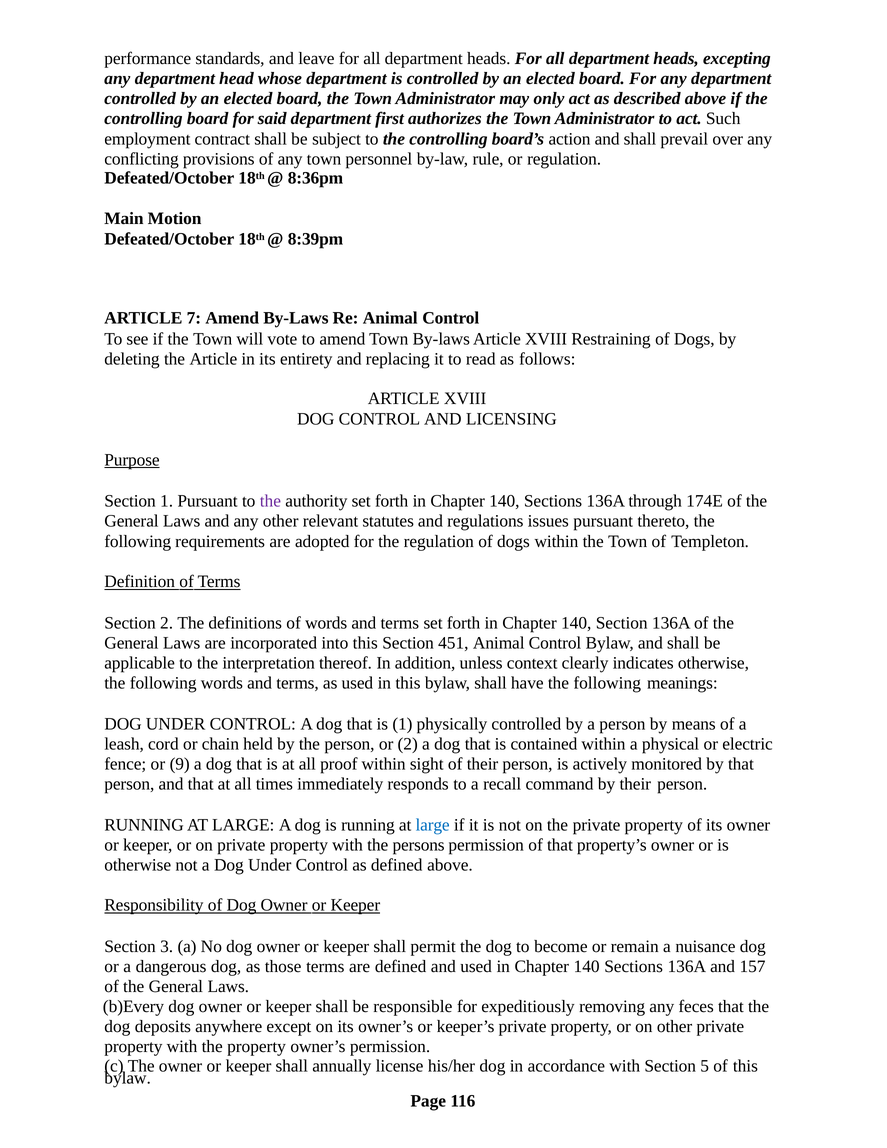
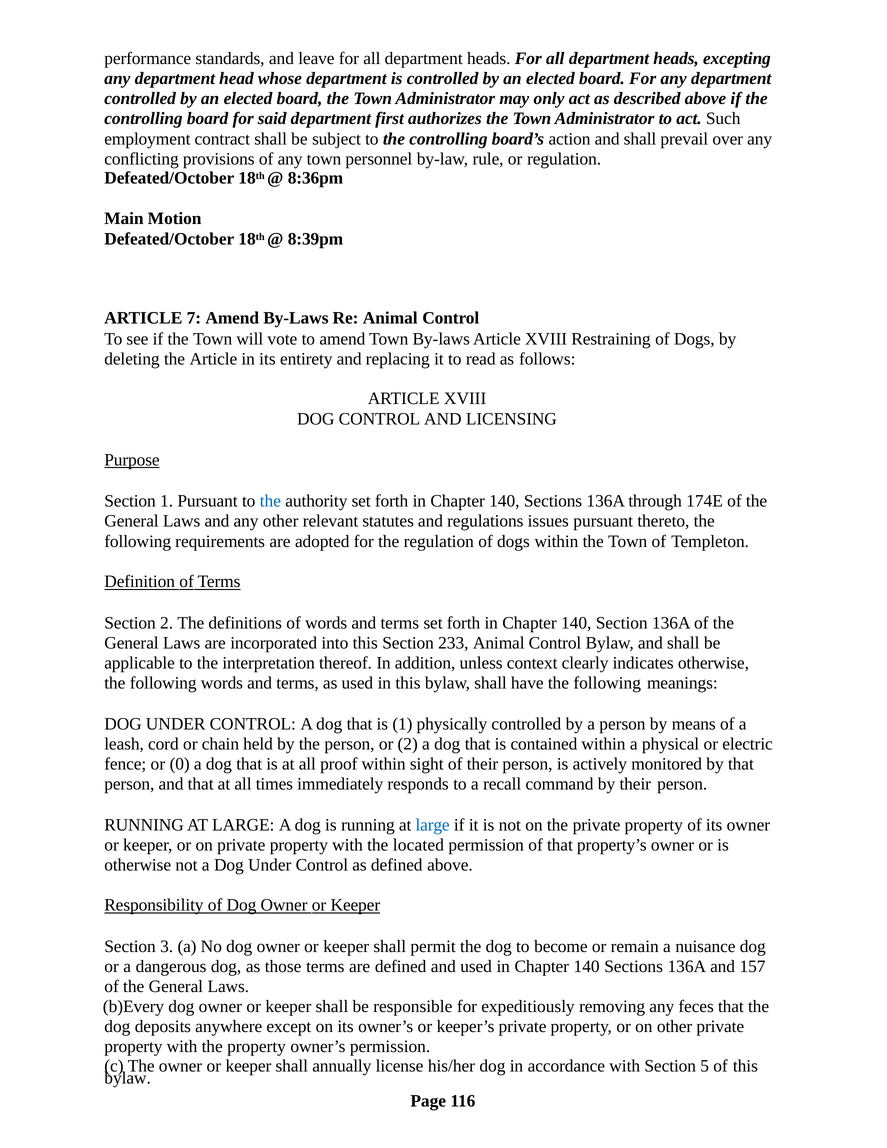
the at (270, 501) colour: purple -> blue
451: 451 -> 233
9: 9 -> 0
persons: persons -> located
